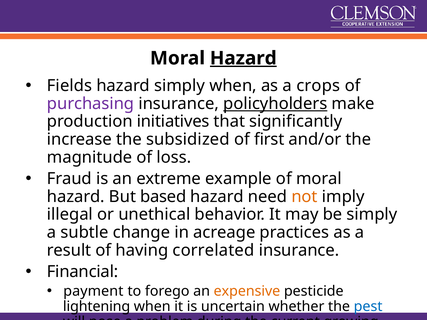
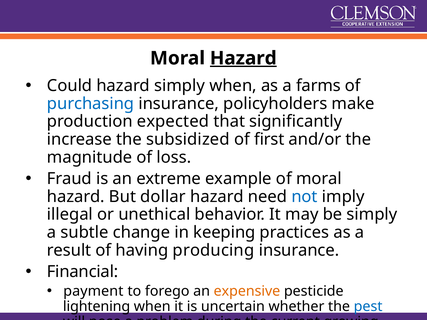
Fields: Fields -> Could
crops: crops -> farms
purchasing colour: purple -> blue
policyholders underline: present -> none
initiatives: initiatives -> expected
based: based -> dollar
not colour: orange -> blue
acreage: acreage -> keeping
correlated: correlated -> producing
